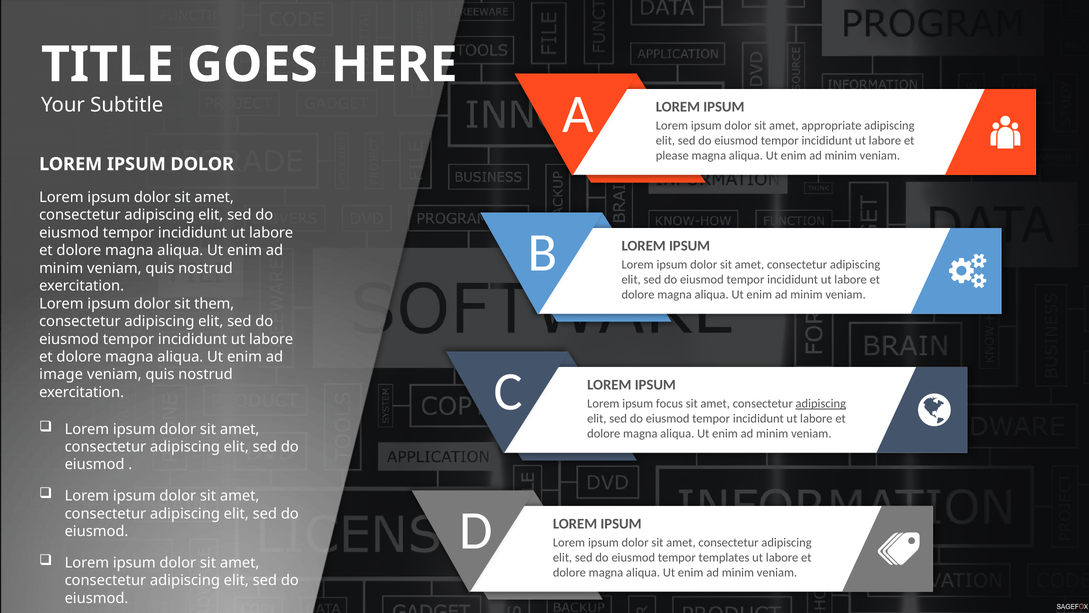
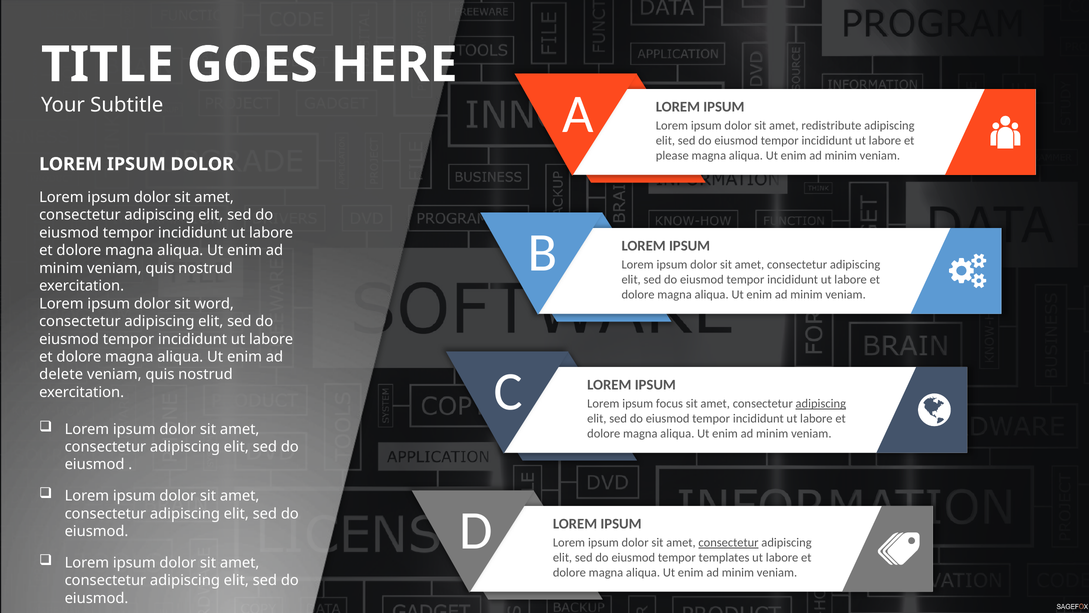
appropriate: appropriate -> redistribute
them: them -> word
image: image -> delete
consectetur at (729, 542) underline: none -> present
